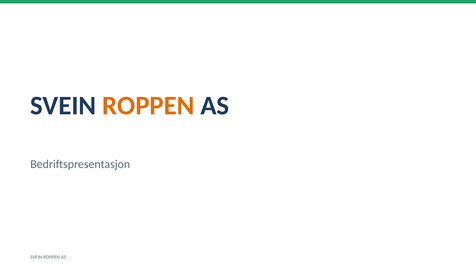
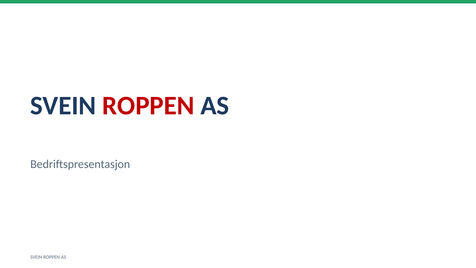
ROPPEN at (148, 106) colour: orange -> red
